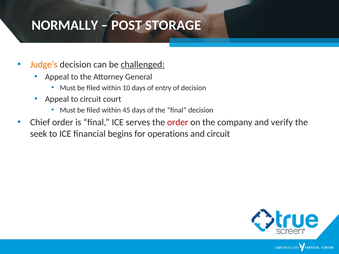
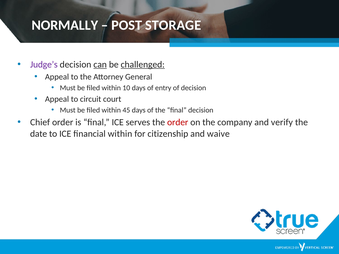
Judge’s colour: orange -> purple
can underline: none -> present
seek: seek -> date
financial begins: begins -> within
operations: operations -> citizenship
and circuit: circuit -> waive
